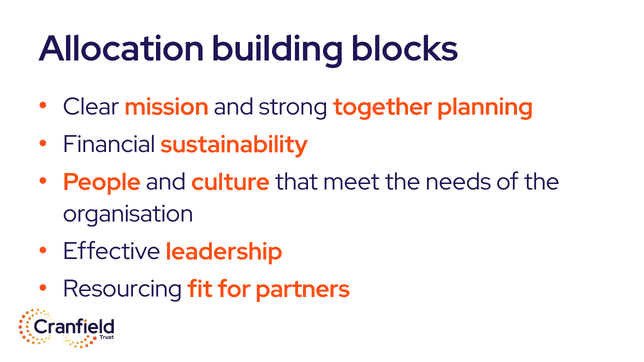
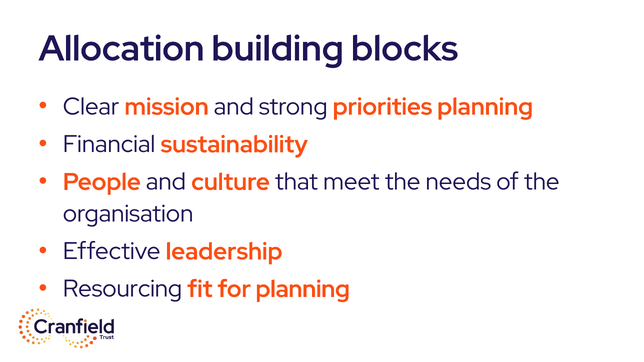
together: together -> priorities
for partners: partners -> planning
